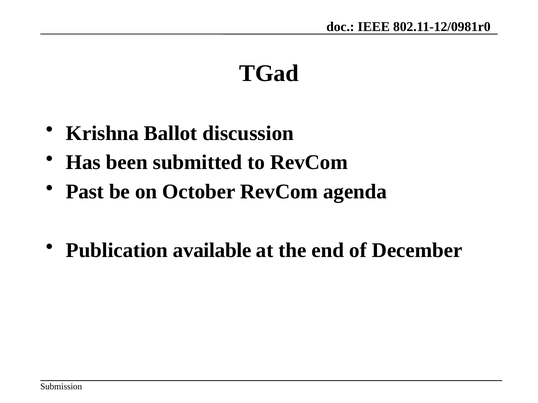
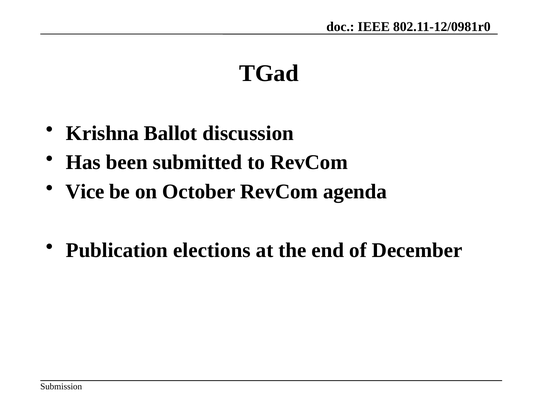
Past: Past -> Vice
available: available -> elections
